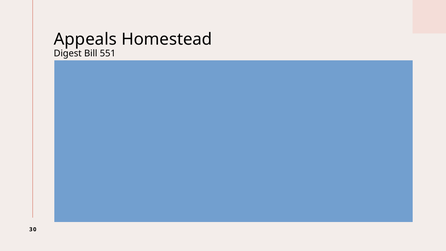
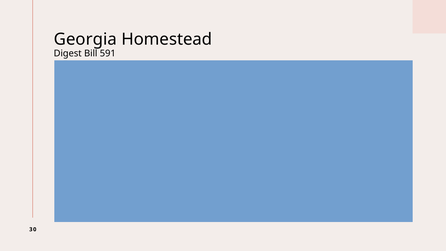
Appeals: Appeals -> Georgia
551: 551 -> 591
